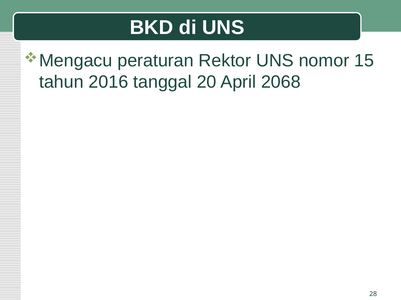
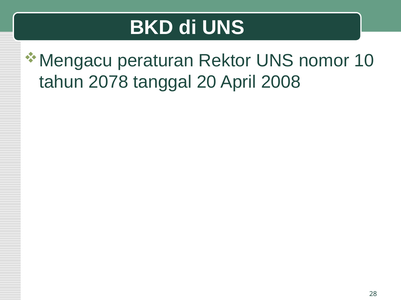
15: 15 -> 10
2016: 2016 -> 2078
2068: 2068 -> 2008
